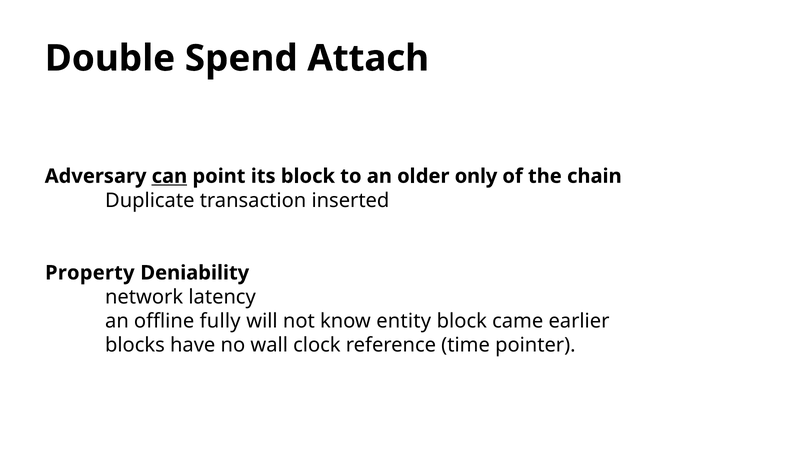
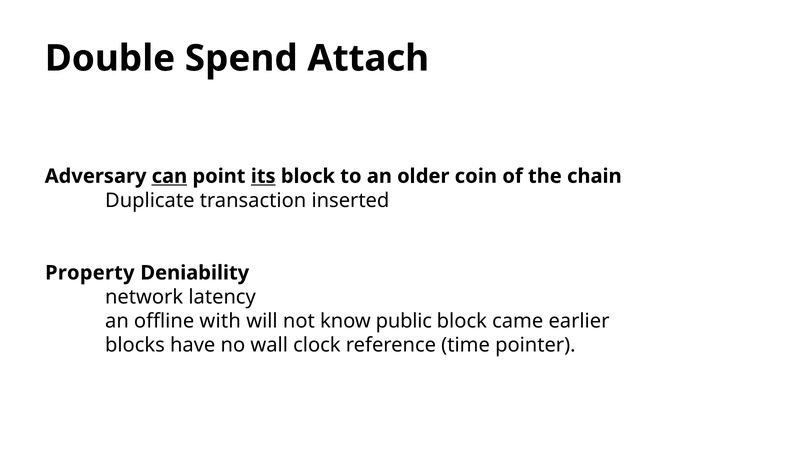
its underline: none -> present
only: only -> coin
fully: fully -> with
entity: entity -> public
